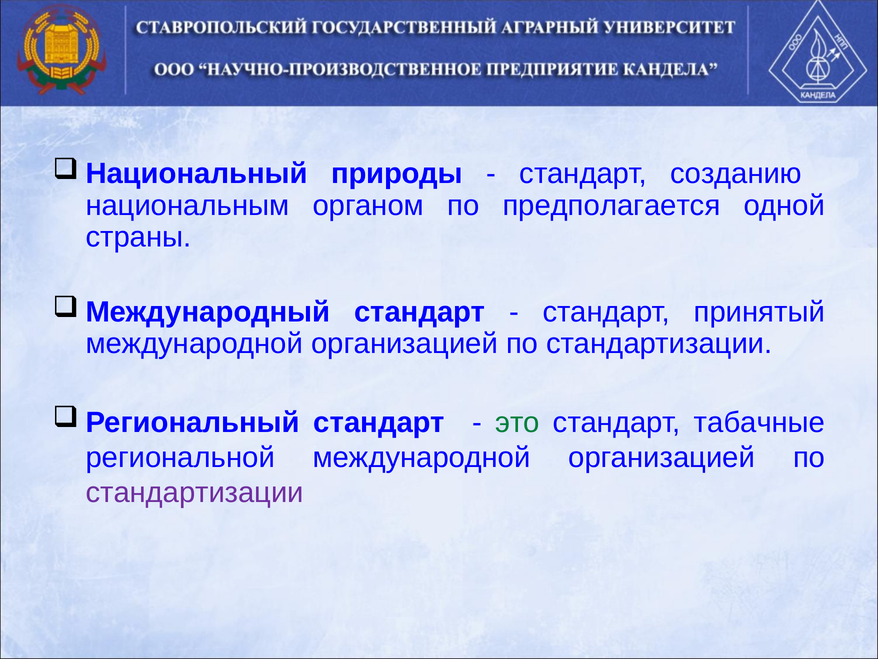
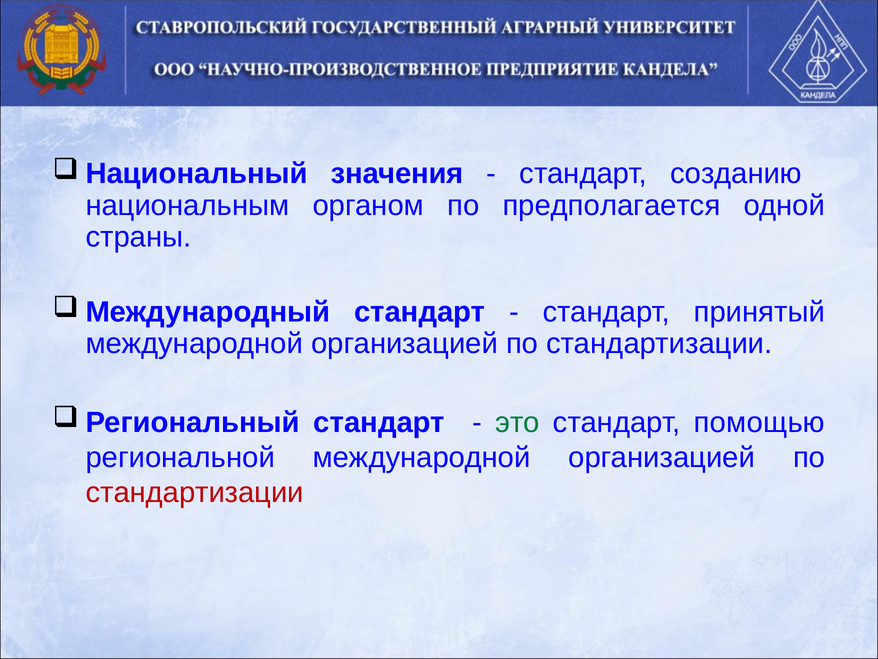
природы: природы -> значения
табачные: табачные -> помощью
стандартизации at (195, 492) colour: purple -> red
